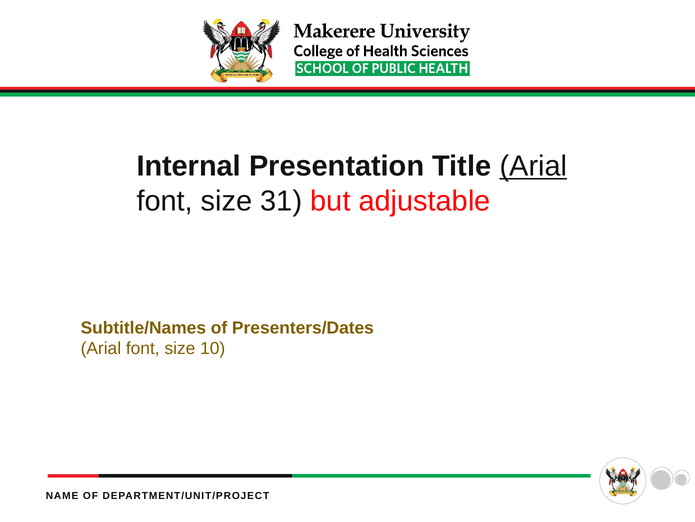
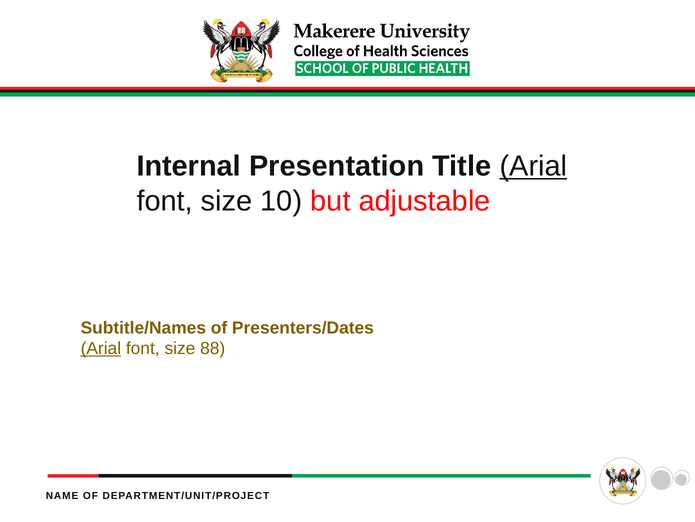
31: 31 -> 10
Arial at (101, 348) underline: none -> present
10: 10 -> 88
